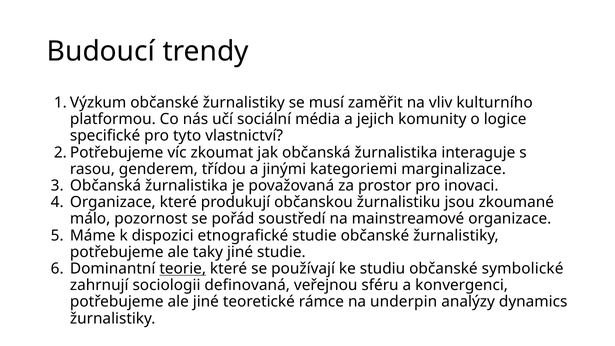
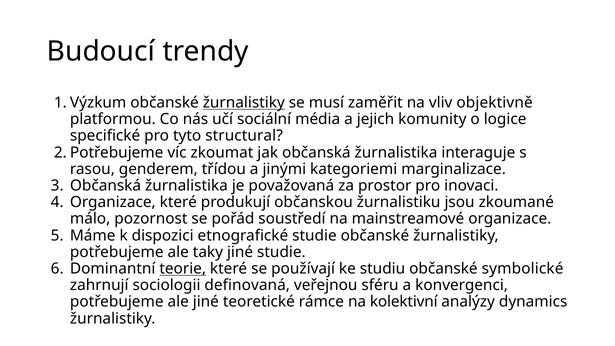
žurnalistiky at (244, 103) underline: none -> present
kulturního: kulturního -> objektivně
vlastnictví: vlastnictví -> structural
underpin: underpin -> kolektivní
